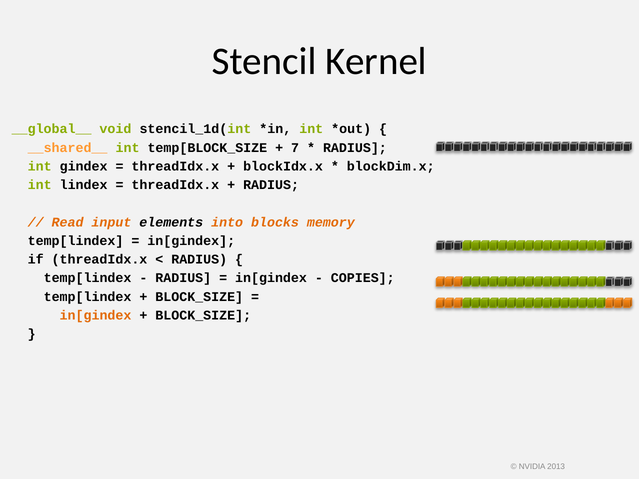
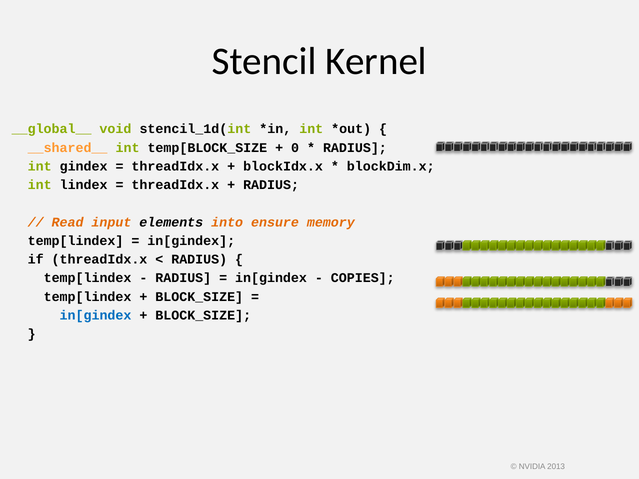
7: 7 -> 0
blocks: blocks -> ensure
in[gindex at (96, 316) colour: orange -> blue
